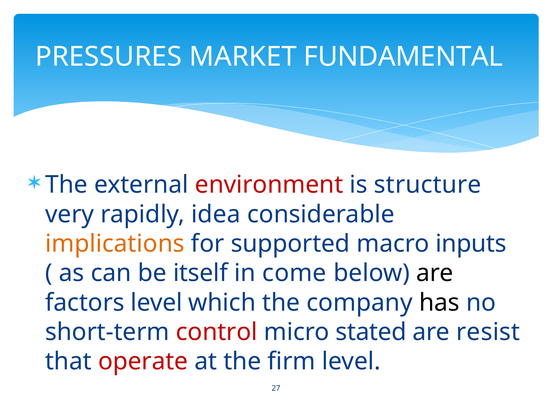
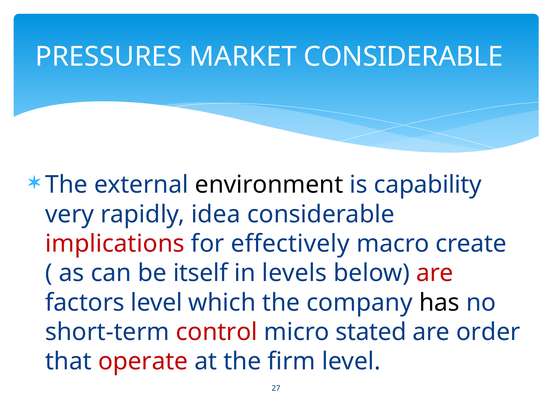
MARKET FUNDAMENTAL: FUNDAMENTAL -> CONSIDERABLE
environment colour: red -> black
structure: structure -> capability
implications colour: orange -> red
supported: supported -> effectively
inputs: inputs -> create
come: come -> levels
are at (435, 273) colour: black -> red
resist: resist -> order
